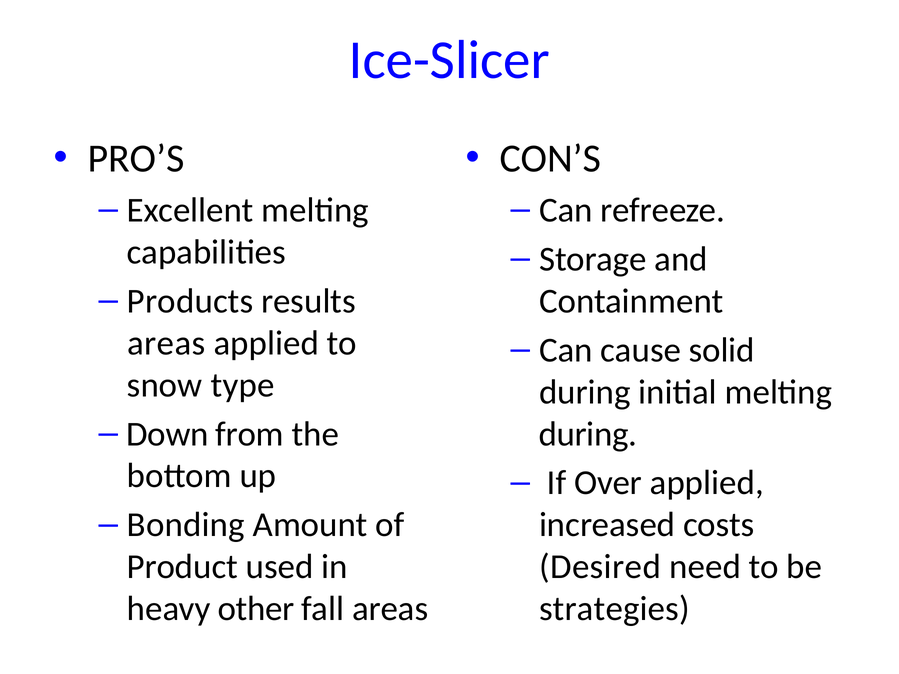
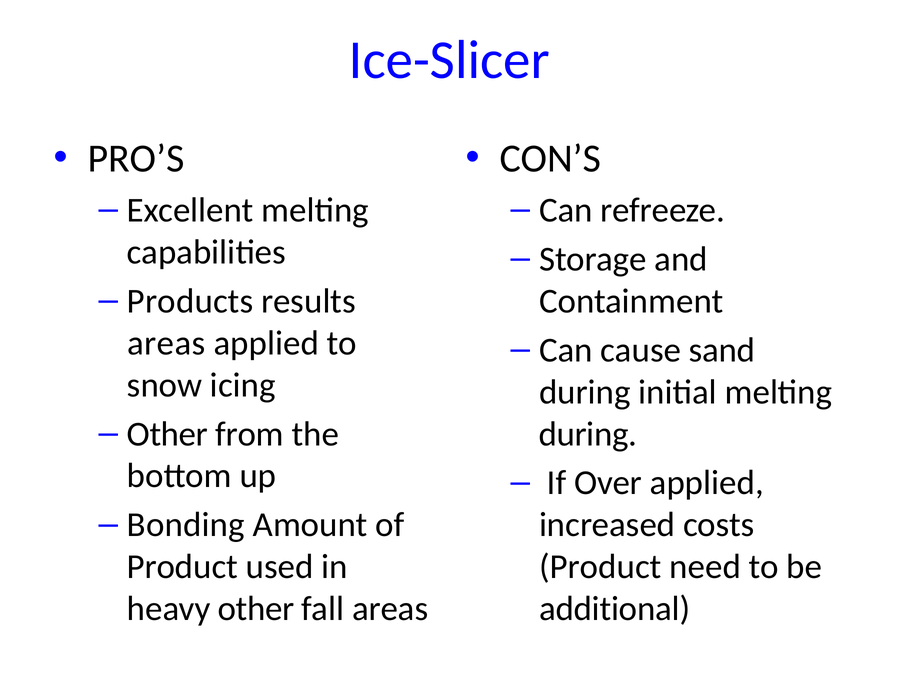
solid: solid -> sand
type: type -> icing
Down at (167, 434): Down -> Other
Desired at (600, 567): Desired -> Product
strategies: strategies -> additional
